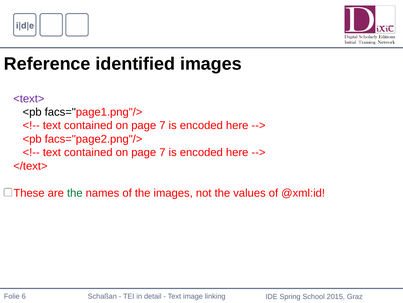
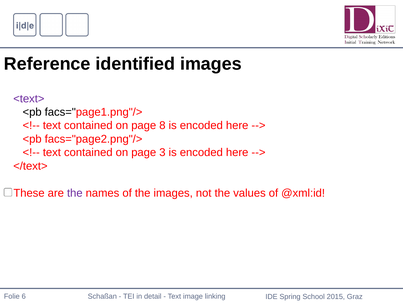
7 at (162, 125): 7 -> 8
7 at (162, 152): 7 -> 3
the at (75, 192) colour: green -> purple
